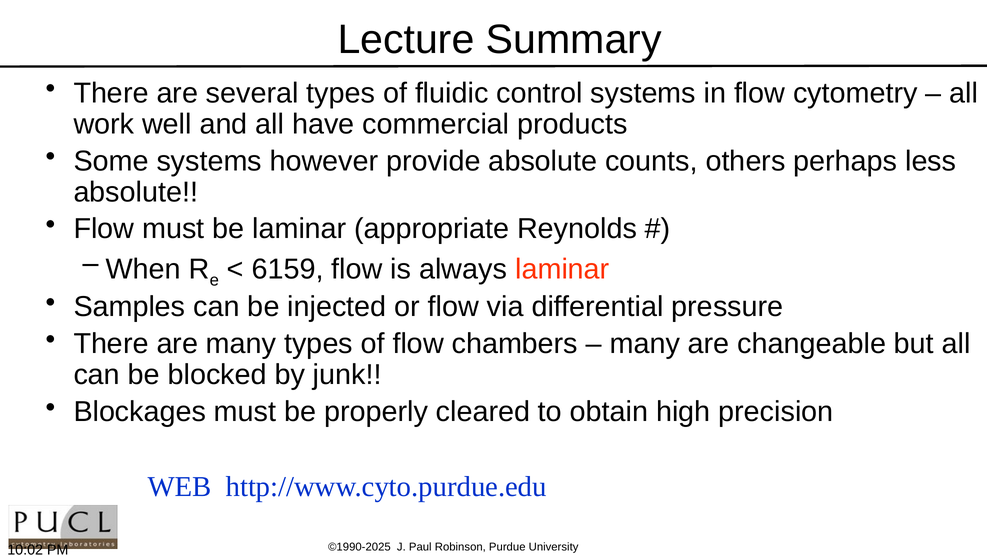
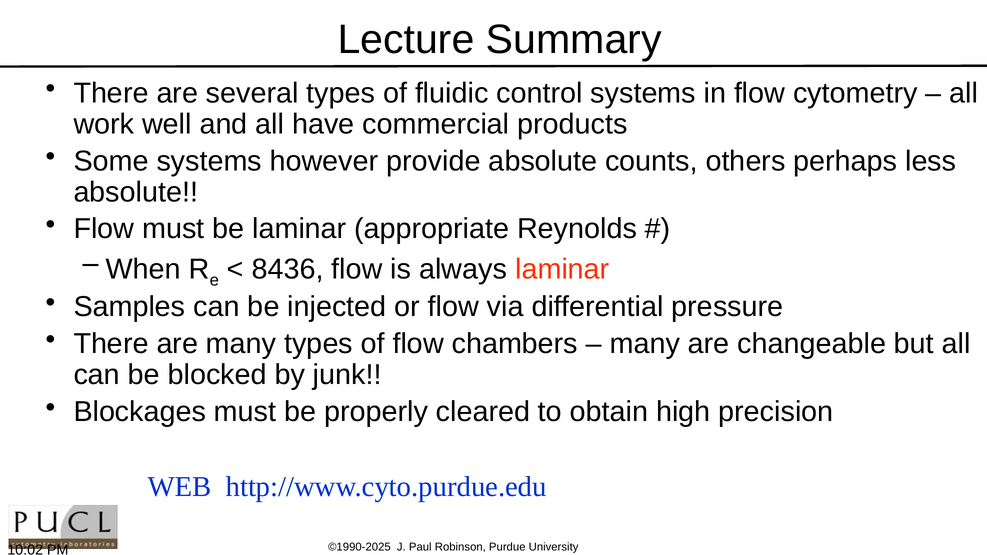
6159: 6159 -> 8436
